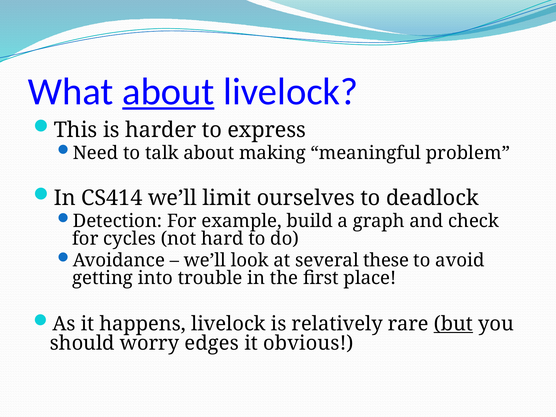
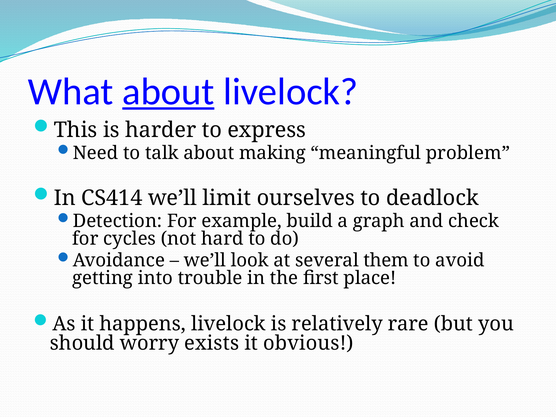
these: these -> them
but underline: present -> none
edges: edges -> exists
